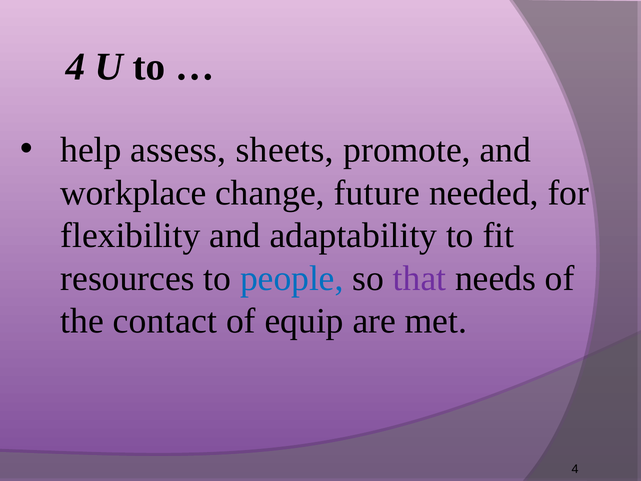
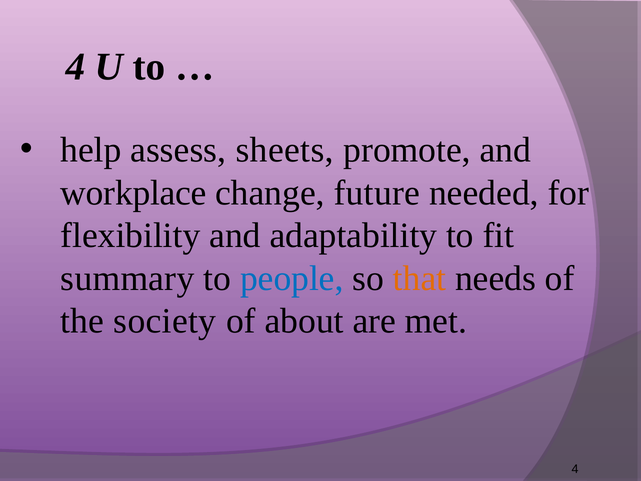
resources: resources -> summary
that colour: purple -> orange
contact: contact -> society
equip: equip -> about
